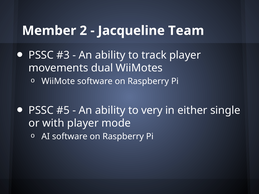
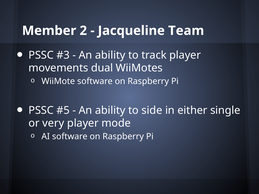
very: very -> side
with: with -> very
